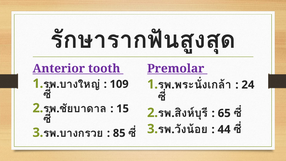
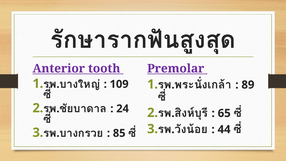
24: 24 -> 89
15: 15 -> 24
